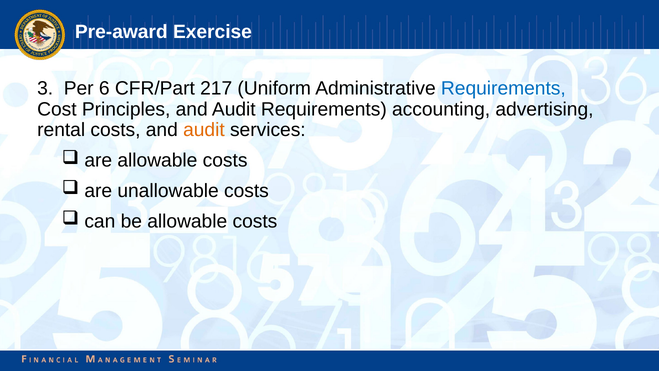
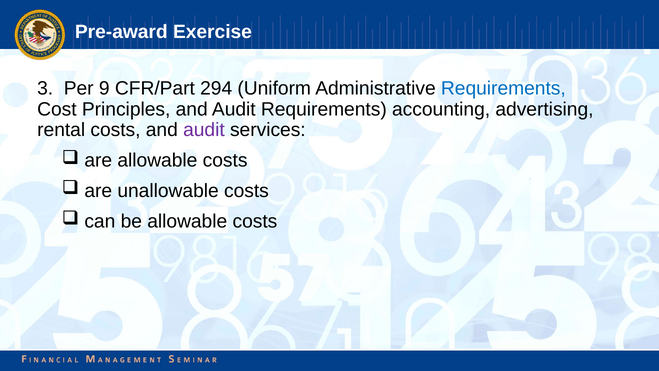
6: 6 -> 9
217: 217 -> 294
audit at (204, 130) colour: orange -> purple
